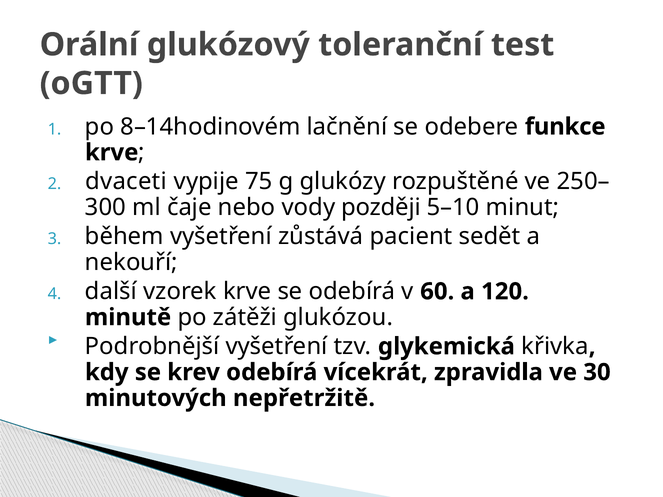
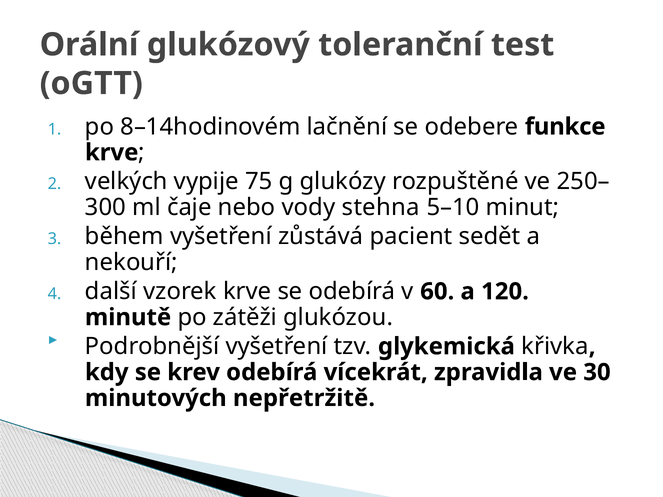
dvaceti: dvaceti -> velkých
později: později -> stehna
